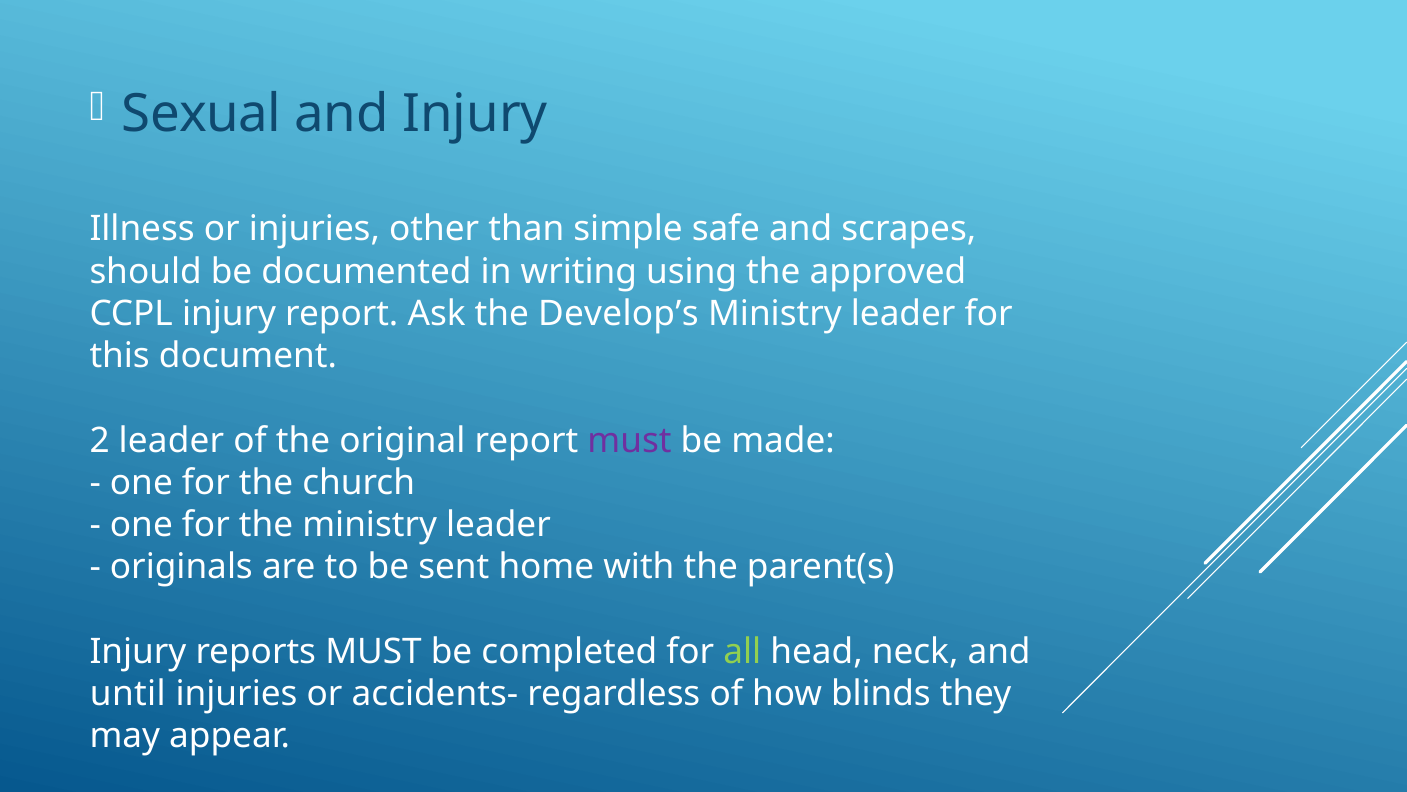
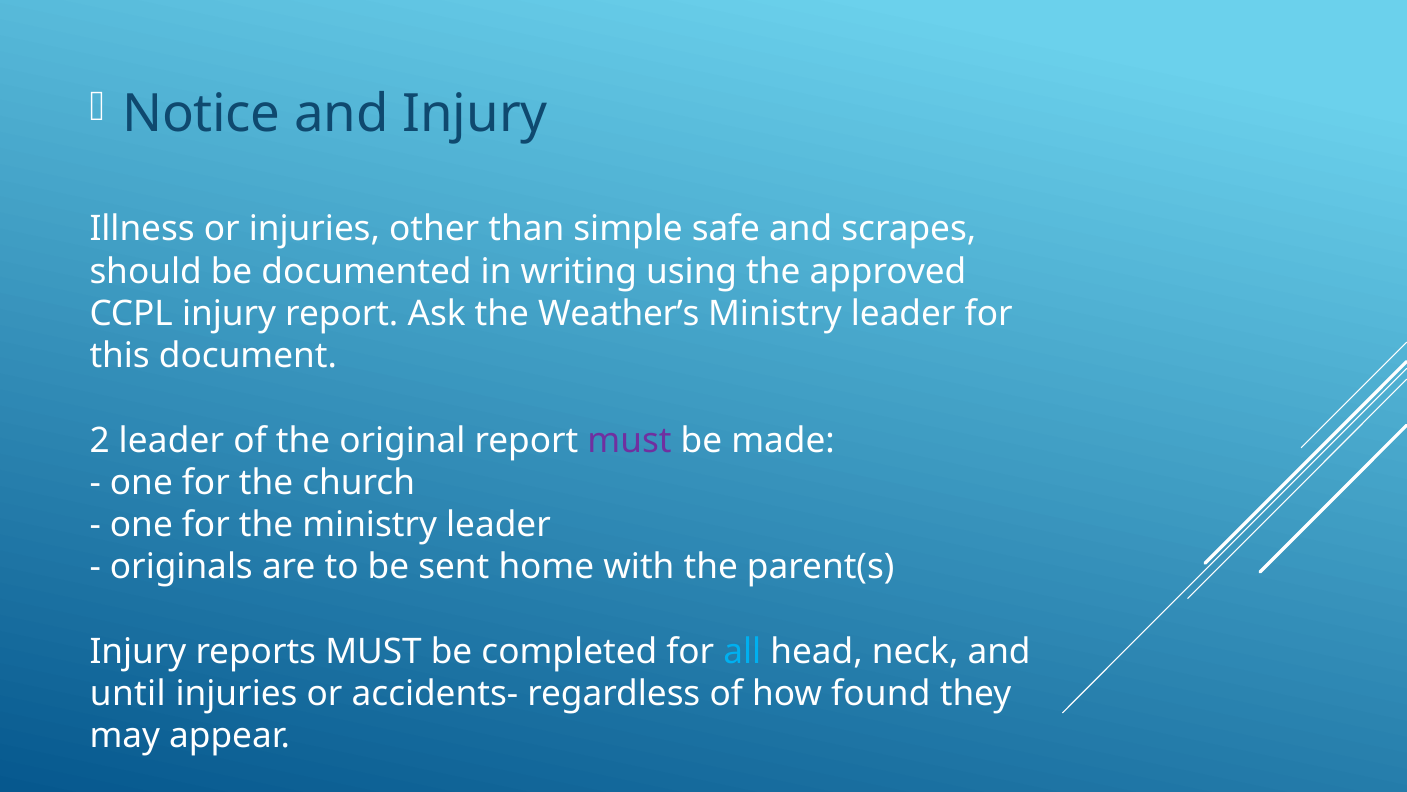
Sexual: Sexual -> Notice
Develop’s: Develop’s -> Weather’s
all colour: light green -> light blue
blinds: blinds -> found
